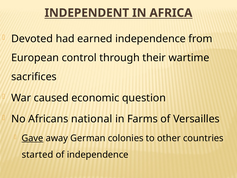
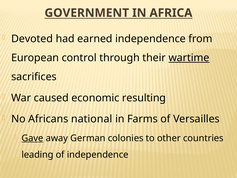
INDEPENDENT: INDEPENDENT -> GOVERNMENT
wartime underline: none -> present
question: question -> resulting
started: started -> leading
